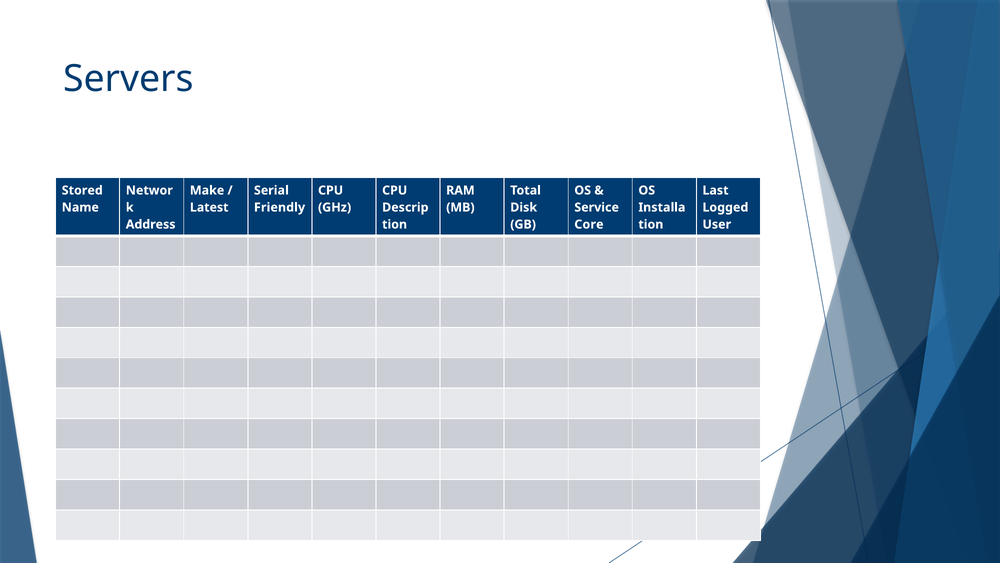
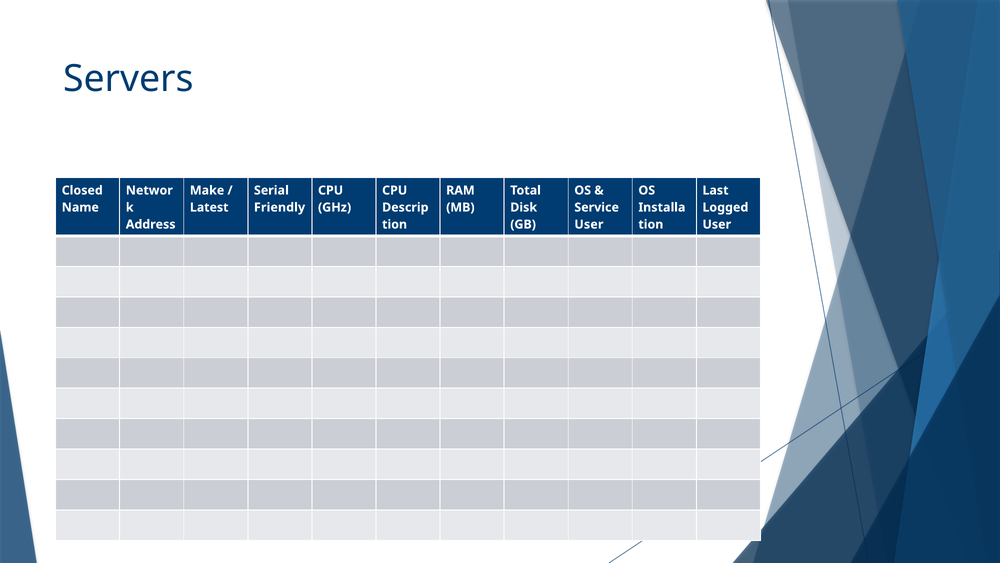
Stored: Stored -> Closed
Core at (589, 224): Core -> User
